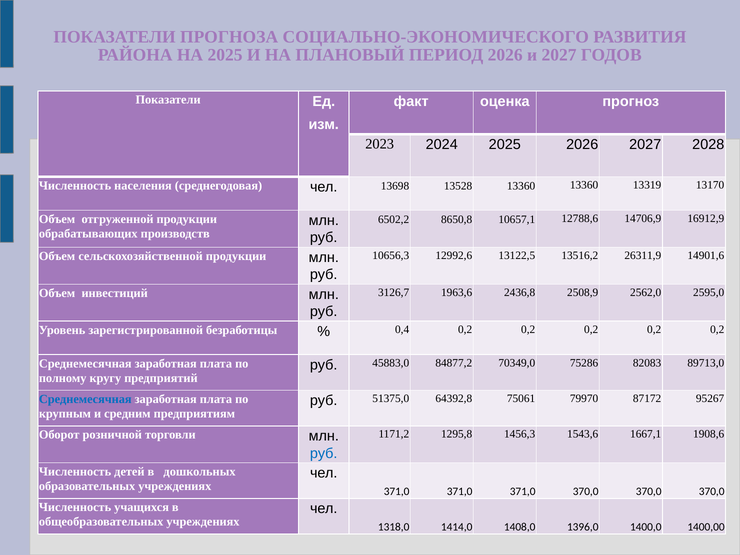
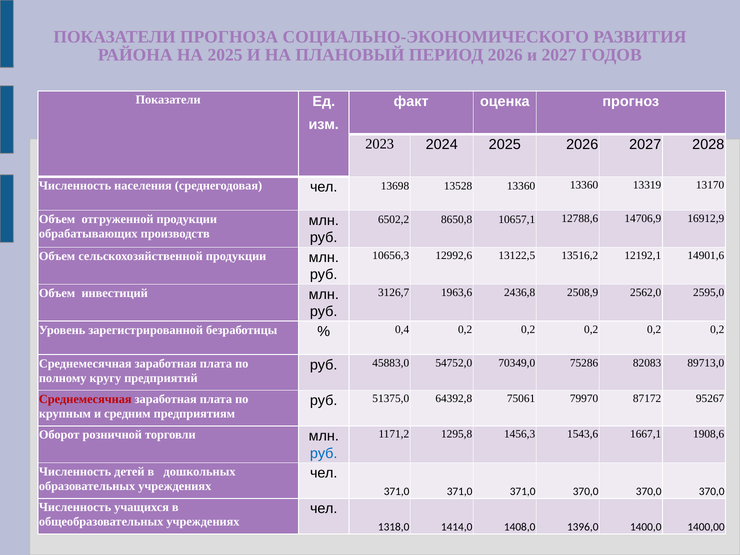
26311,9: 26311,9 -> 12192,1
84877,2: 84877,2 -> 54752,0
Среднемесячная at (85, 399) colour: blue -> red
